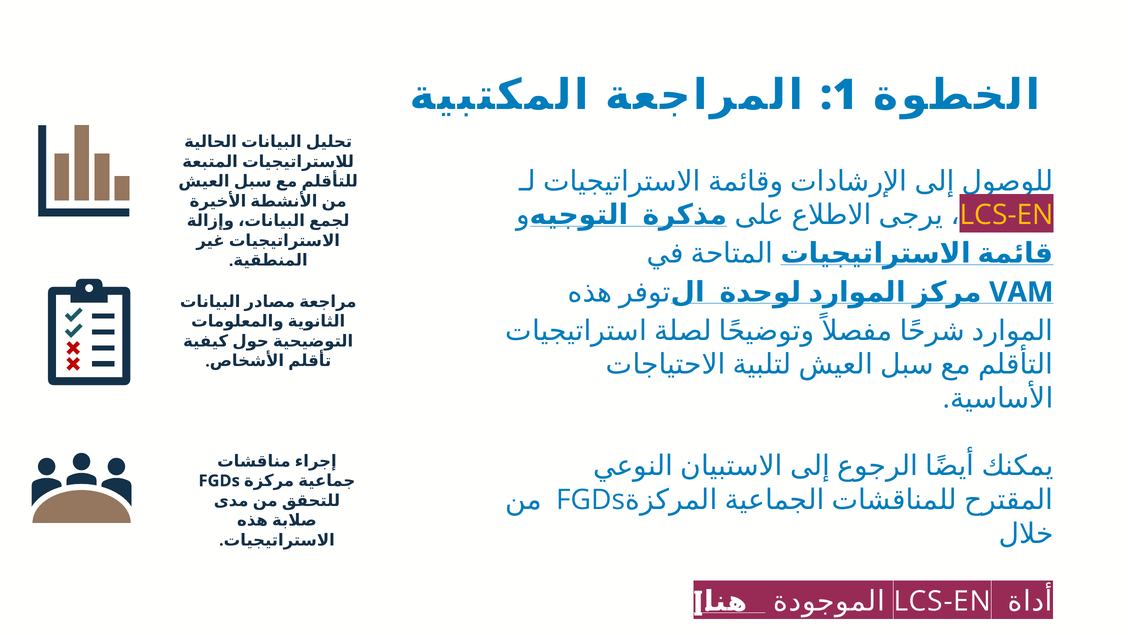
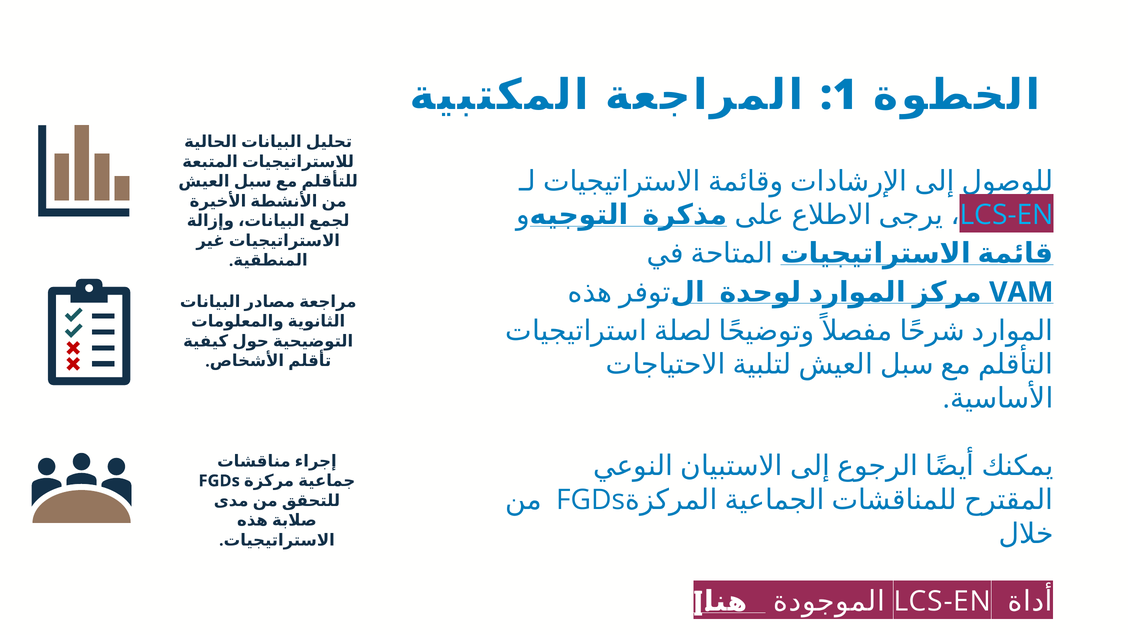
LCS-EN at (1007, 215) colour: yellow -> light blue
